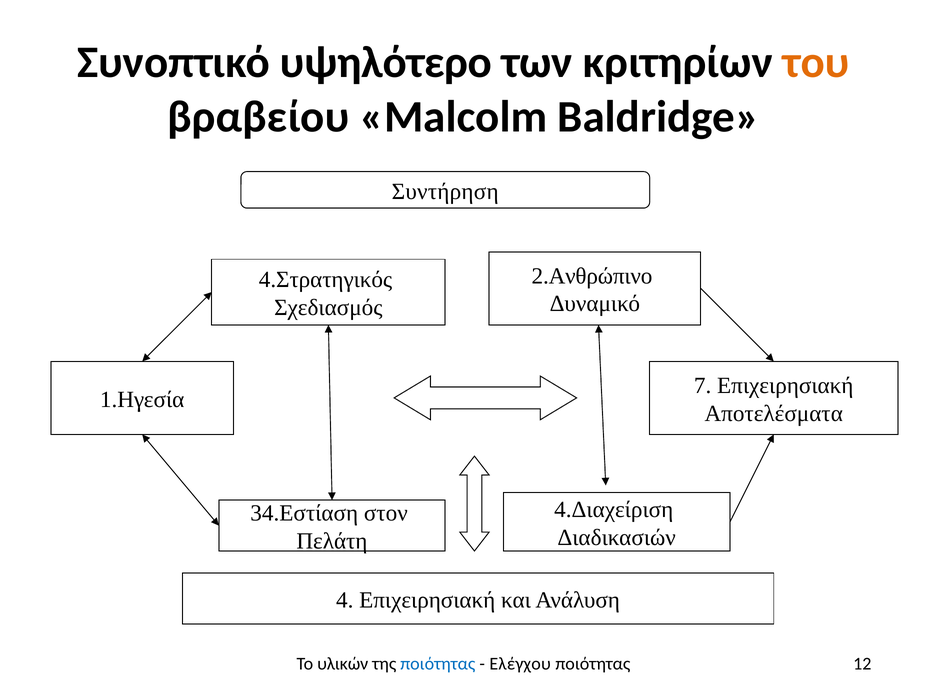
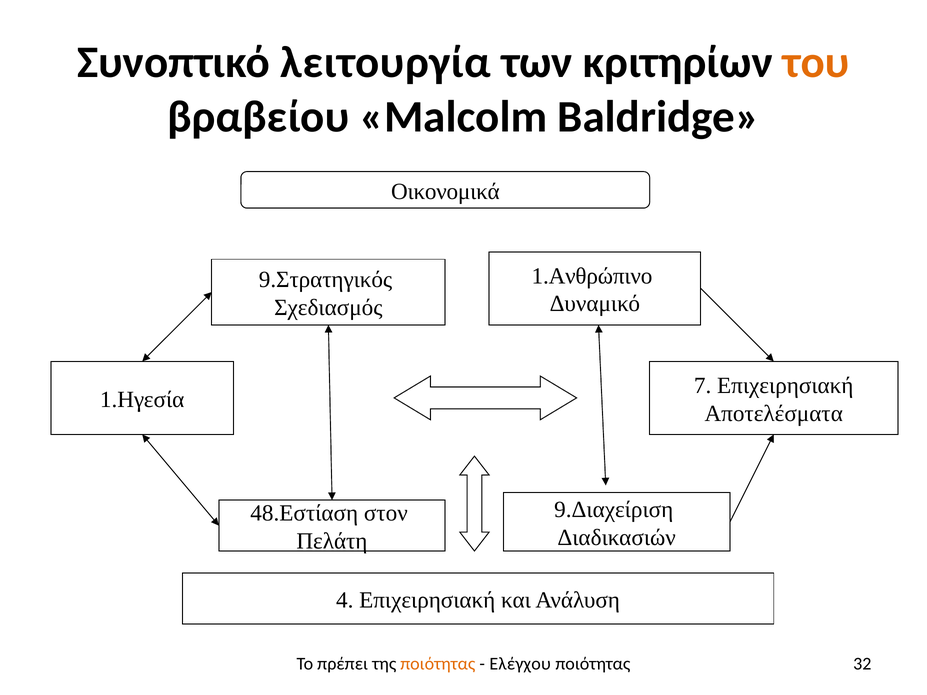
υψηλότερο: υψηλότερο -> λειτουργία
Συντήρηση: Συντήρηση -> Οικονομικά
2.Ανθρώπινο: 2.Ανθρώπινο -> 1.Ανθρώπινο
4.Στρατηγικός: 4.Στρατηγικός -> 9.Στρατηγικός
4.Διαχείριση: 4.Διαχείριση -> 9.Διαχείριση
34.Εστίαση: 34.Εστίαση -> 48.Εστίαση
υλικών: υλικών -> πρέπει
ποιότητας at (438, 664) colour: blue -> orange
12: 12 -> 32
